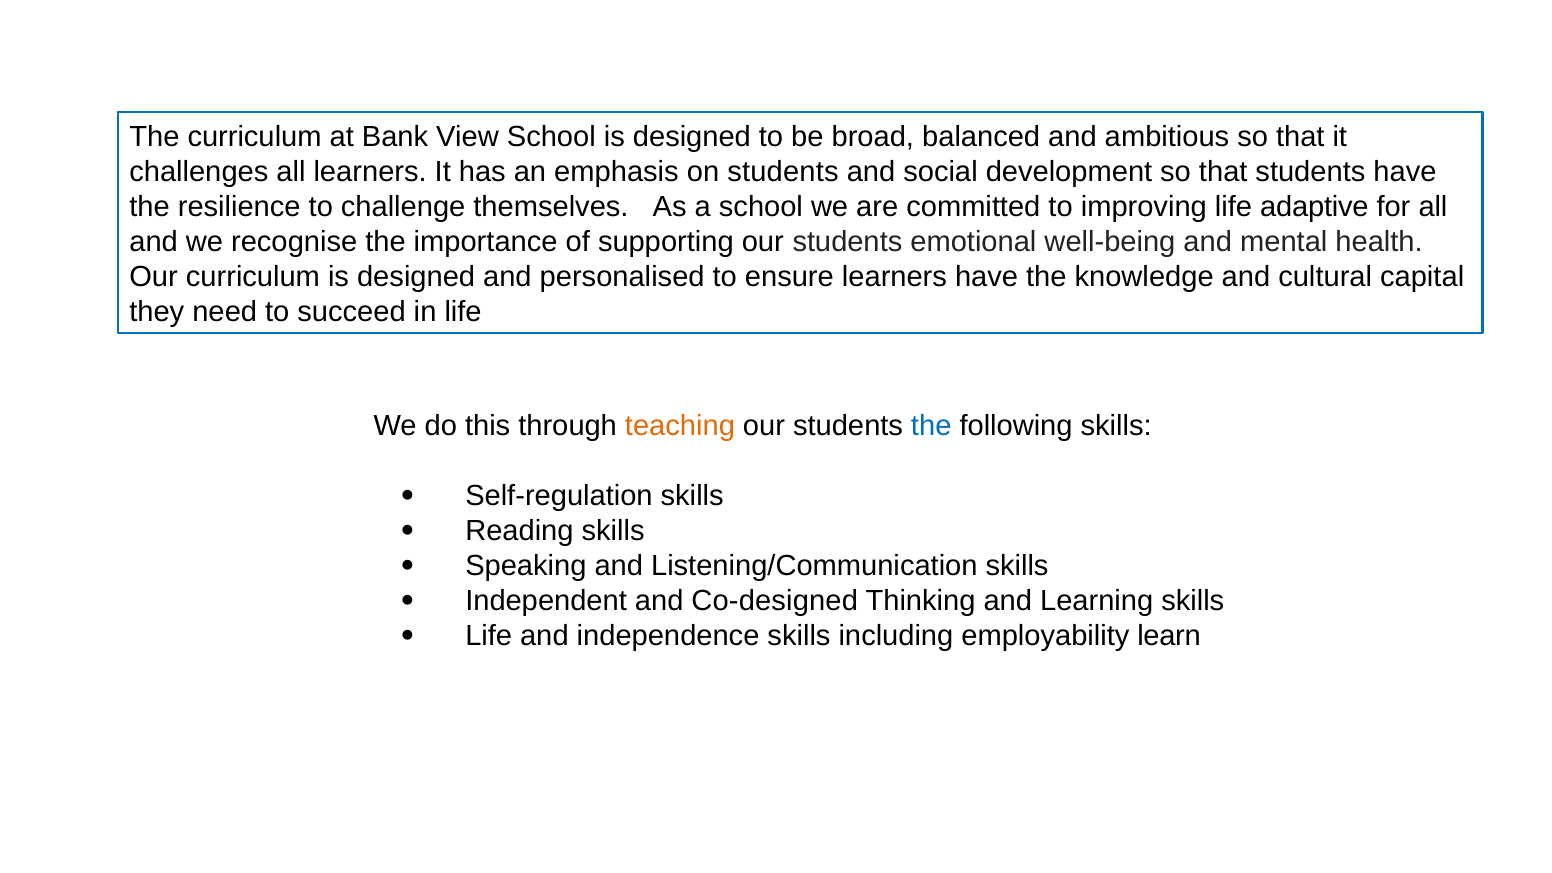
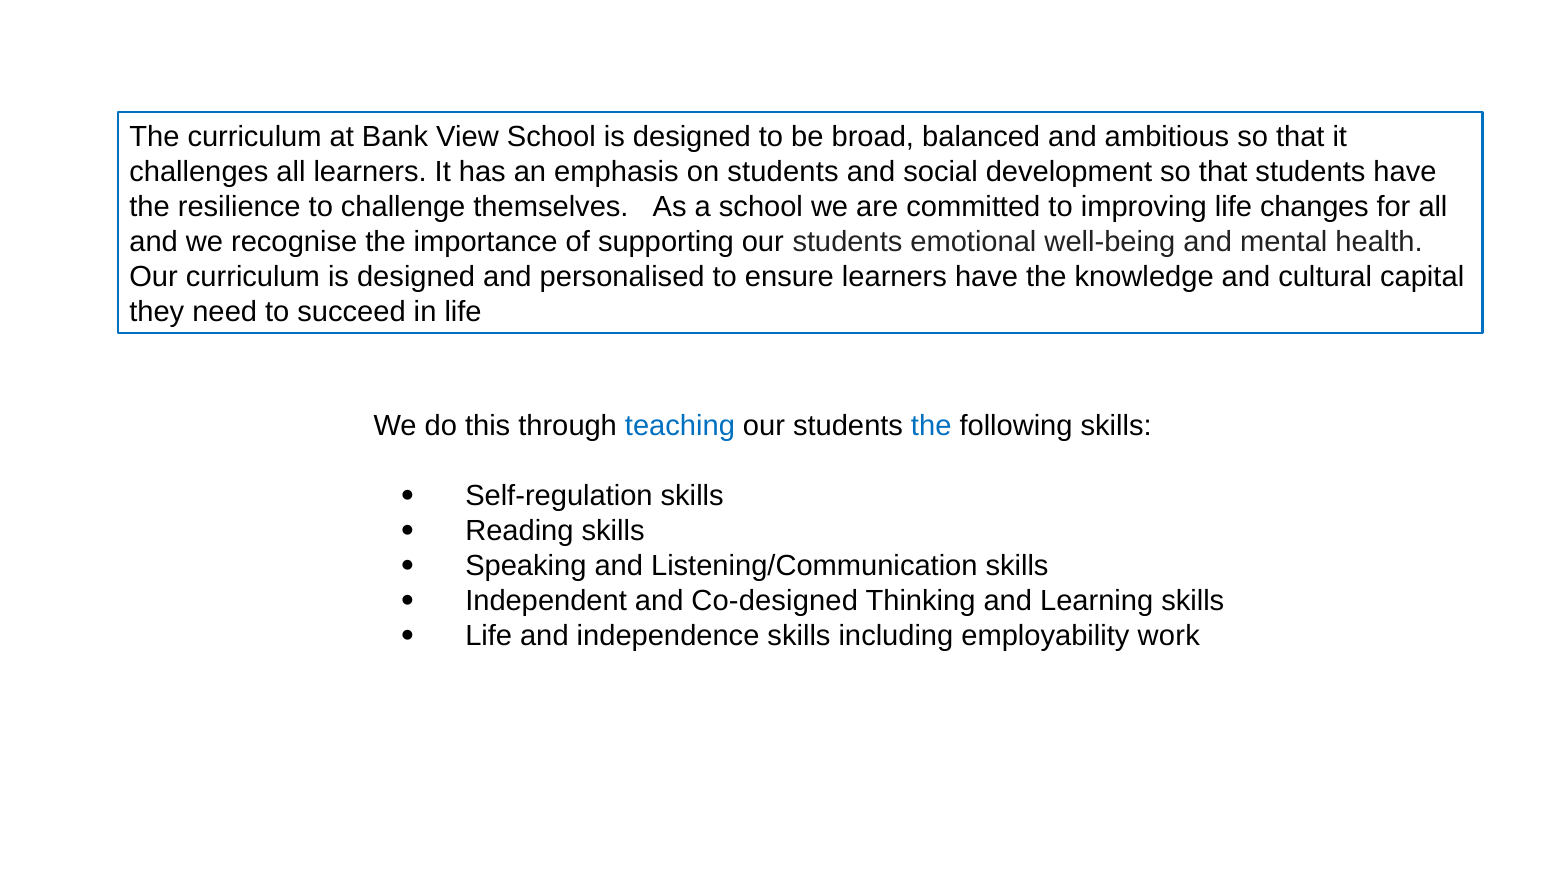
adaptive: adaptive -> changes
teaching colour: orange -> blue
learn: learn -> work
